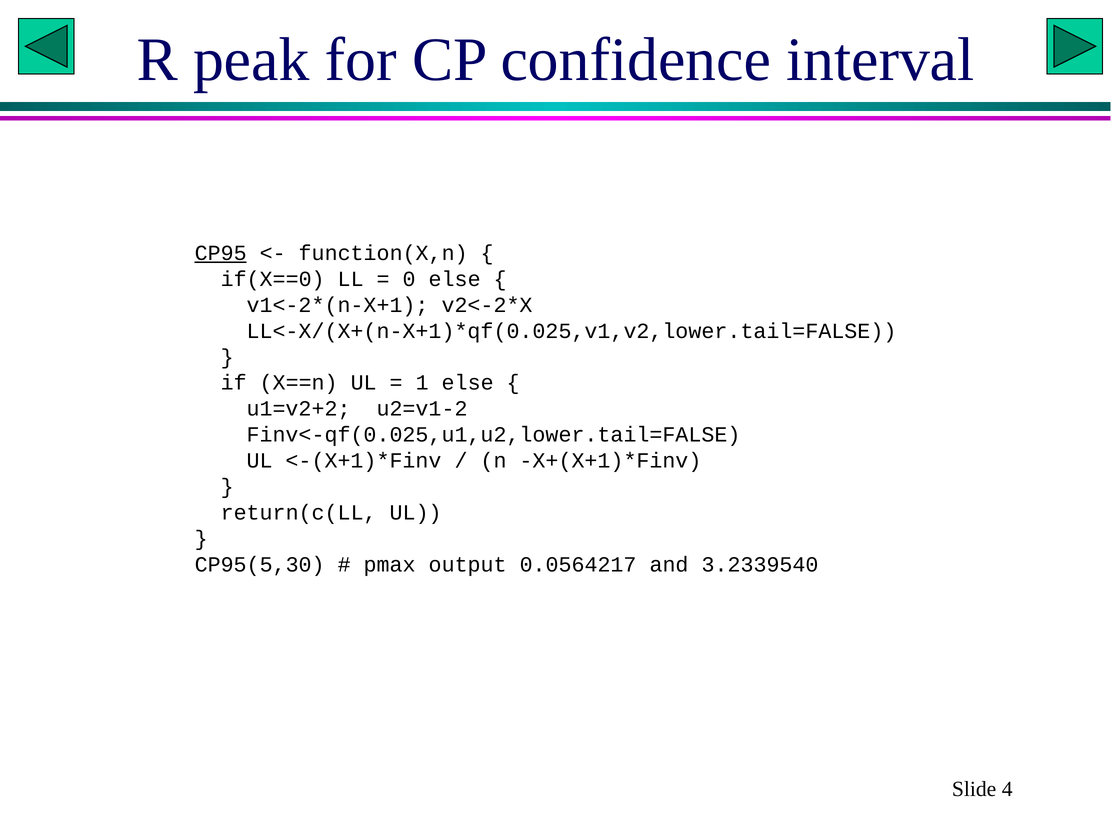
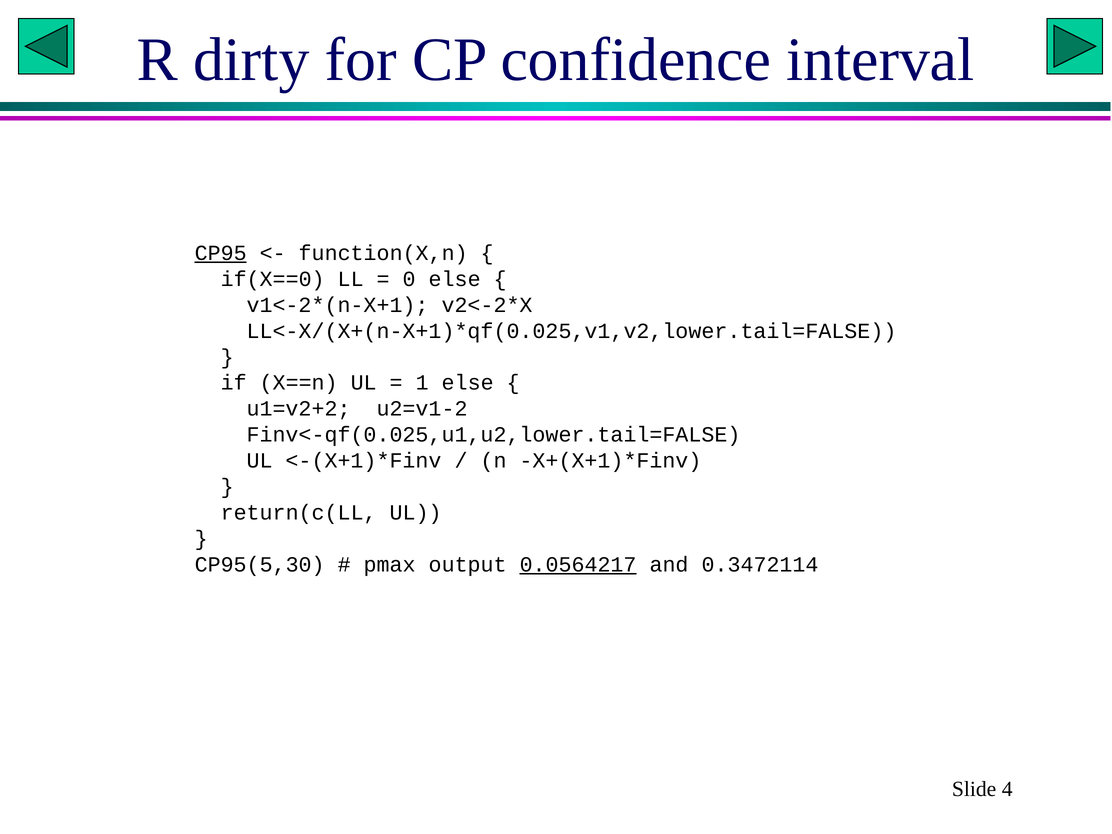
peak: peak -> dirty
0.0564217 underline: none -> present
3.2339540: 3.2339540 -> 0.3472114
